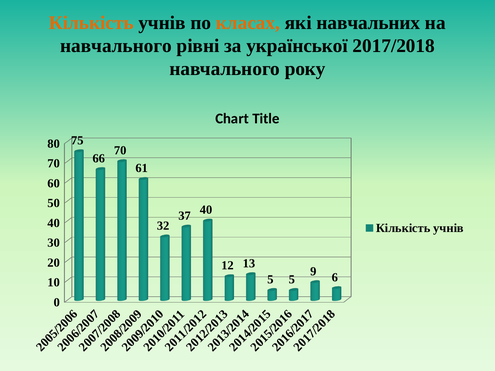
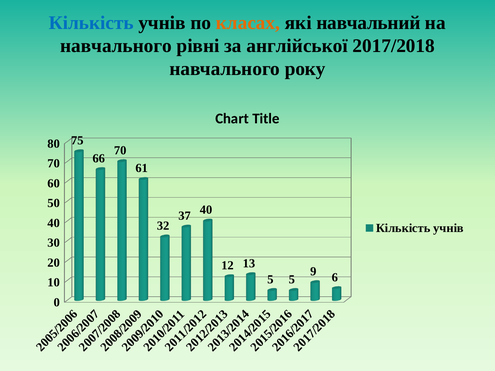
Кількість at (91, 23) colour: orange -> blue
навчальних: навчальних -> навчальний
української: української -> англійської
